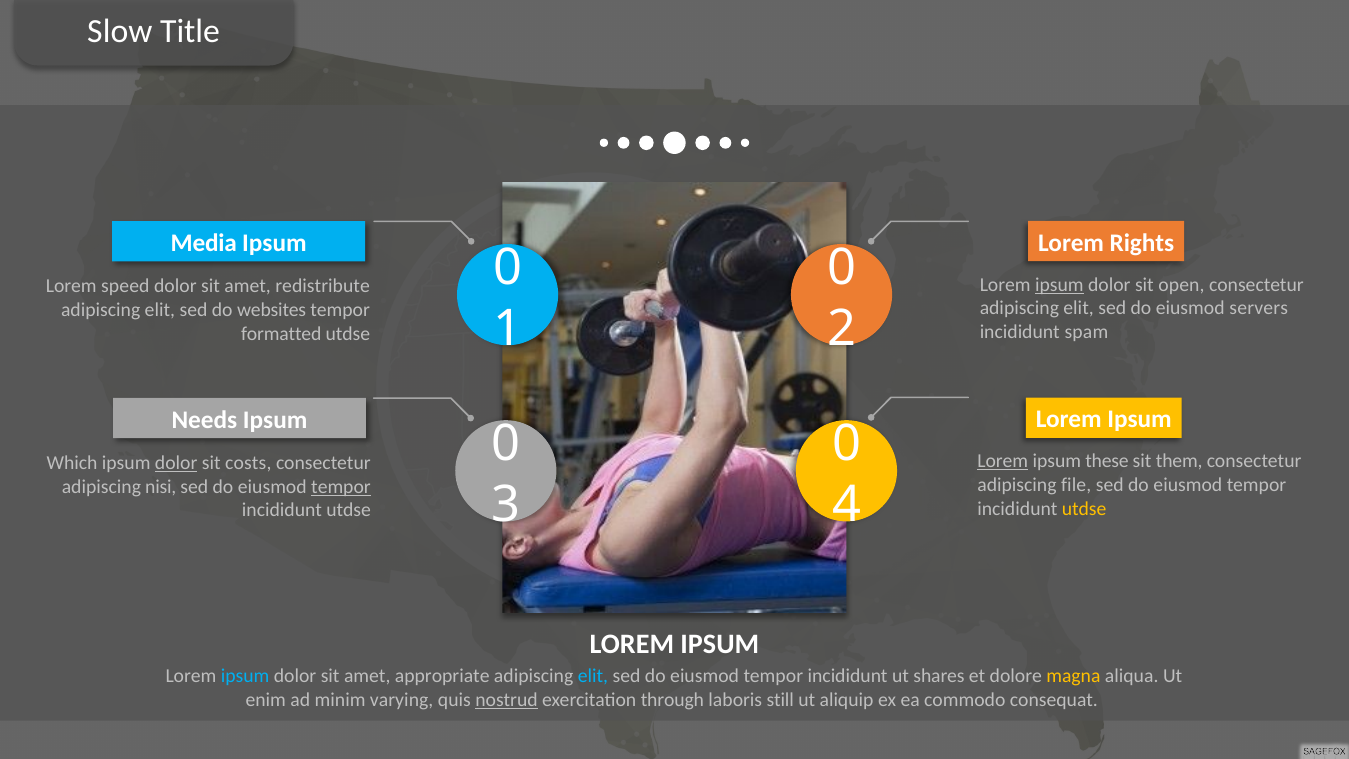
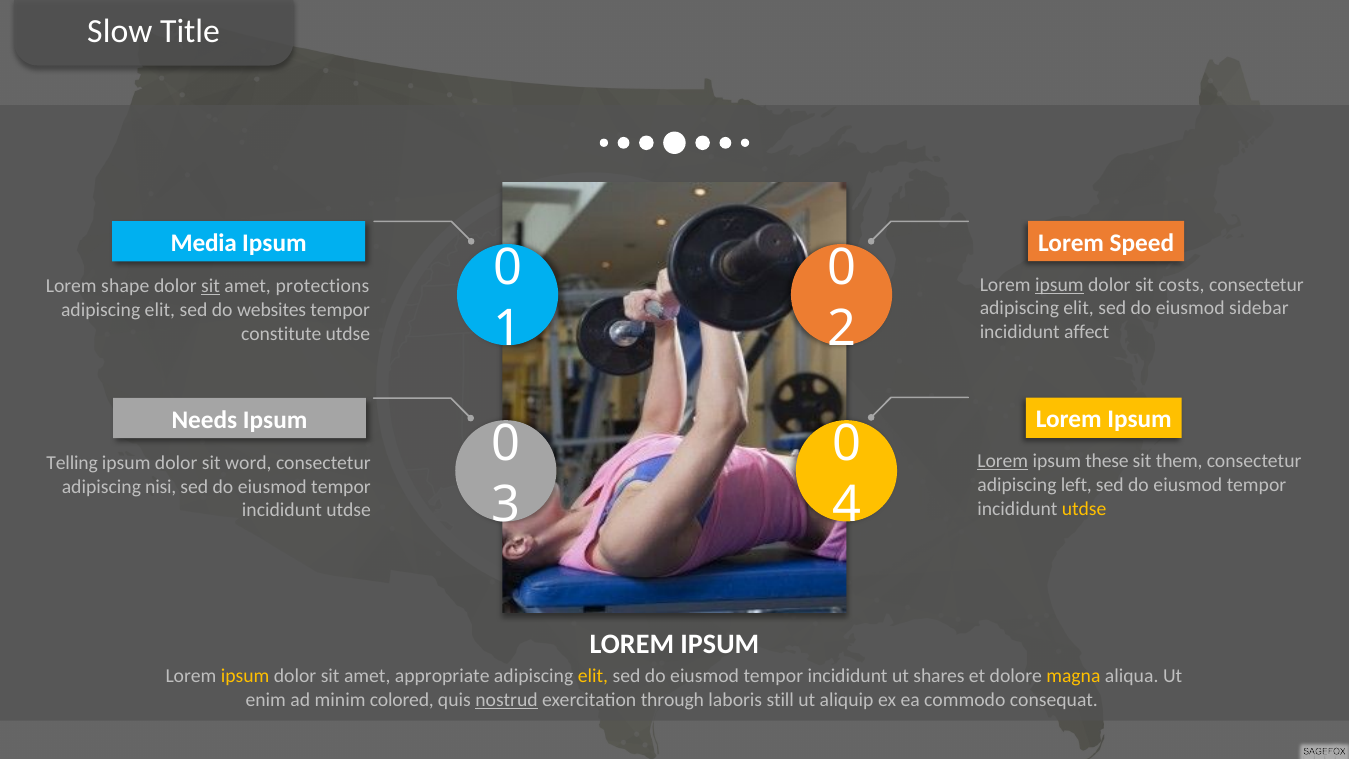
Rights: Rights -> Speed
open: open -> costs
speed: speed -> shape
sit at (211, 286) underline: none -> present
redistribute: redistribute -> protections
servers: servers -> sidebar
spam: spam -> affect
formatted: formatted -> constitute
Which: Which -> Telling
dolor at (176, 463) underline: present -> none
costs: costs -> word
file: file -> left
tempor at (341, 487) underline: present -> none
ipsum at (245, 676) colour: light blue -> yellow
elit at (593, 676) colour: light blue -> yellow
varying: varying -> colored
